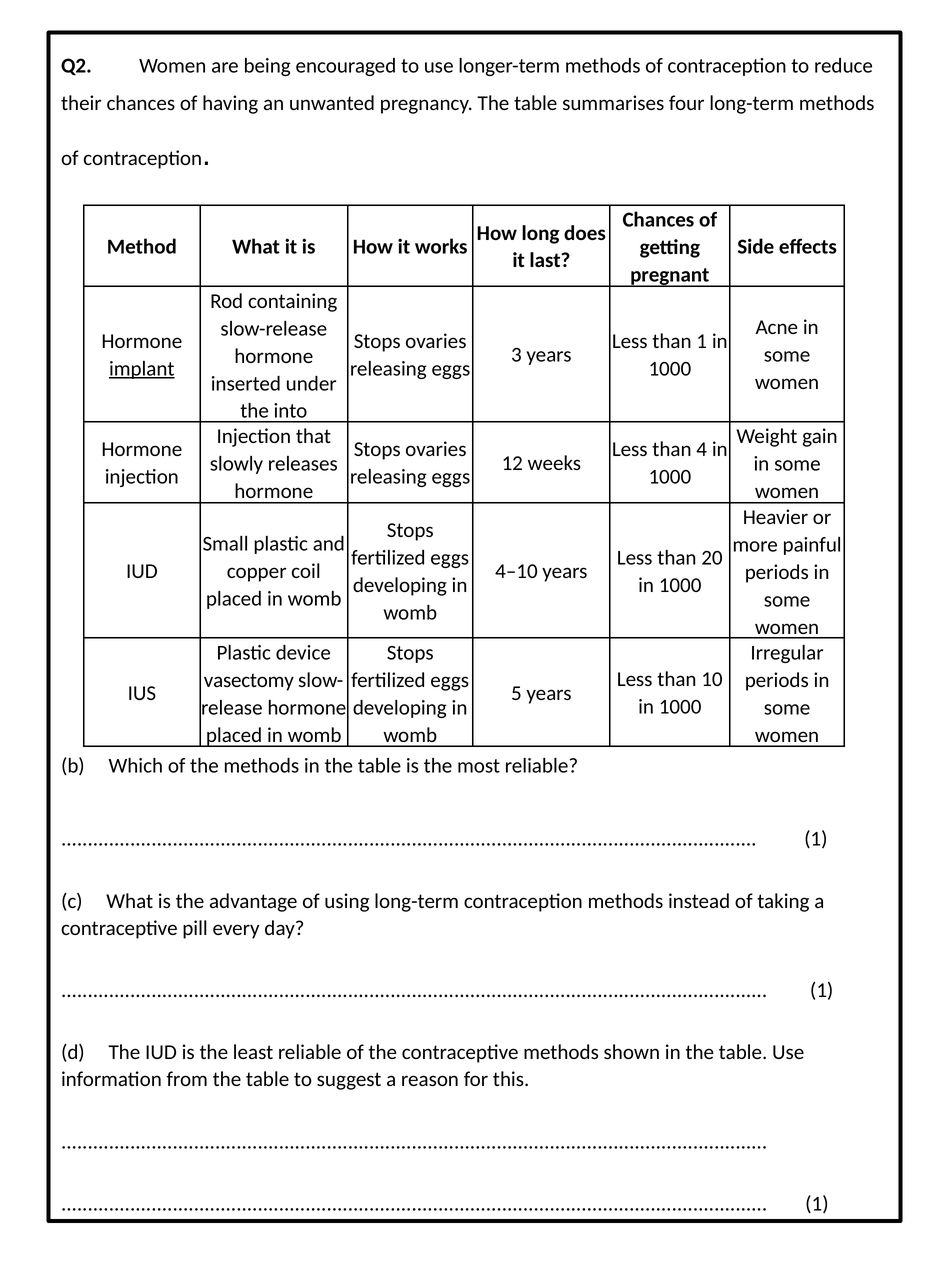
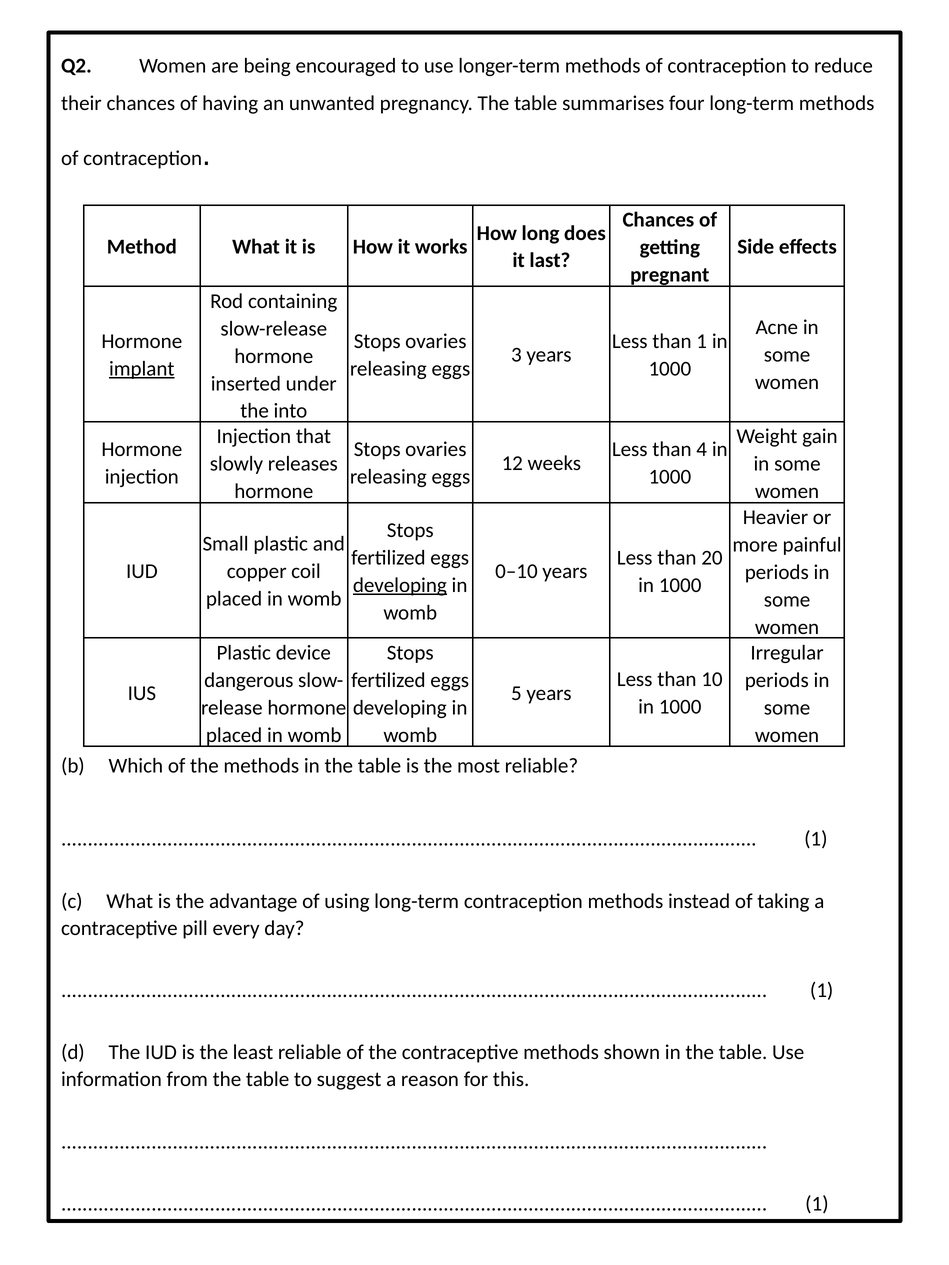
4–10: 4–10 -> 0–10
developing at (400, 585) underline: none -> present
vasectomy: vasectomy -> dangerous
